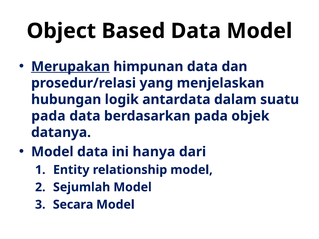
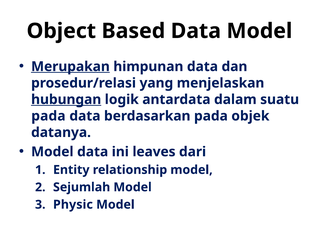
hubungan underline: none -> present
hanya: hanya -> leaves
Secara: Secara -> Physic
